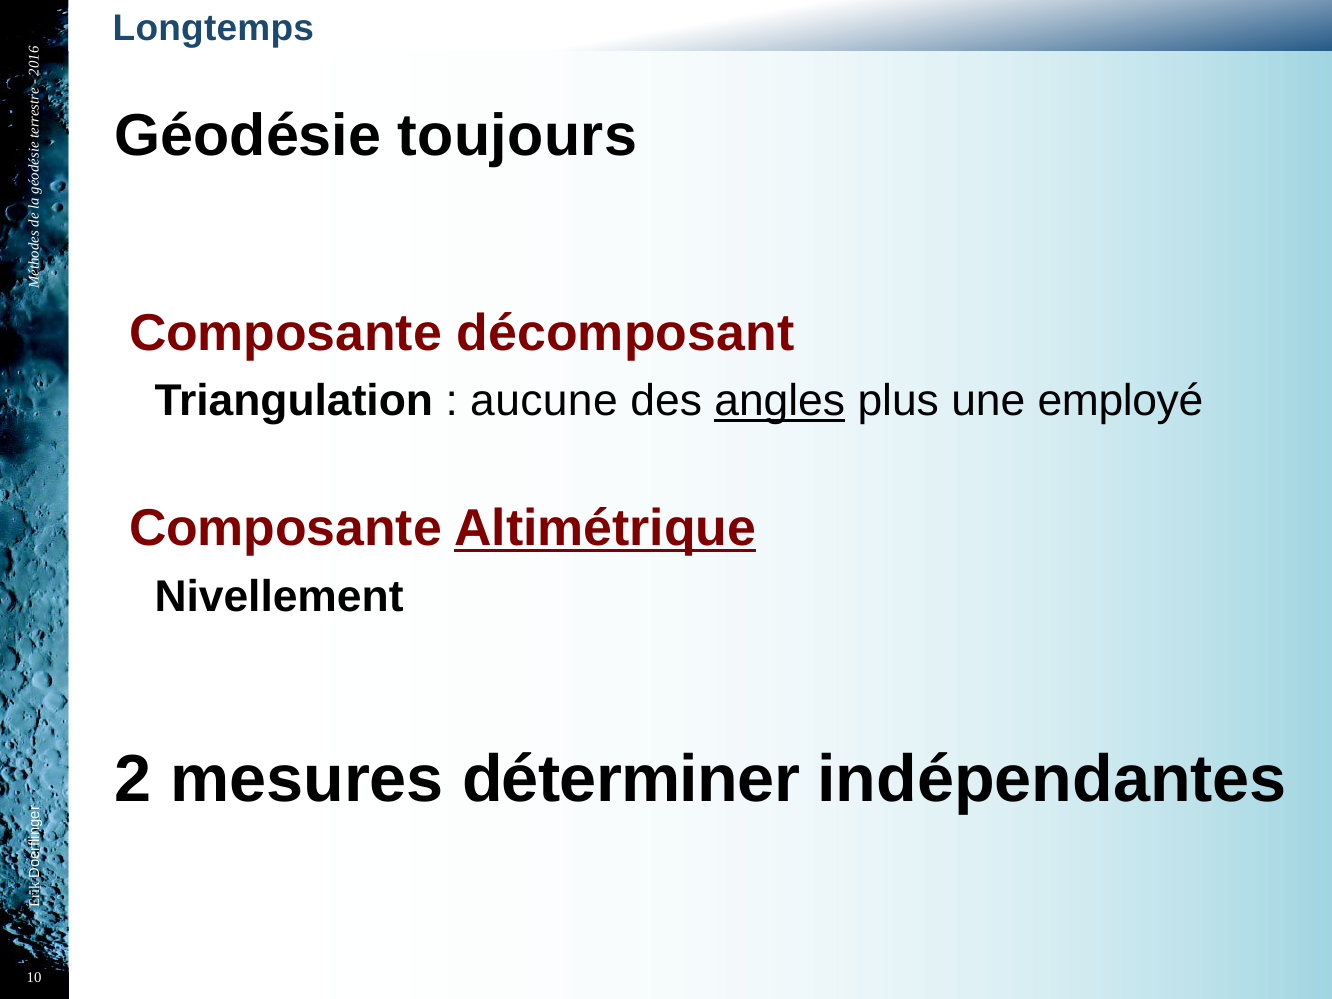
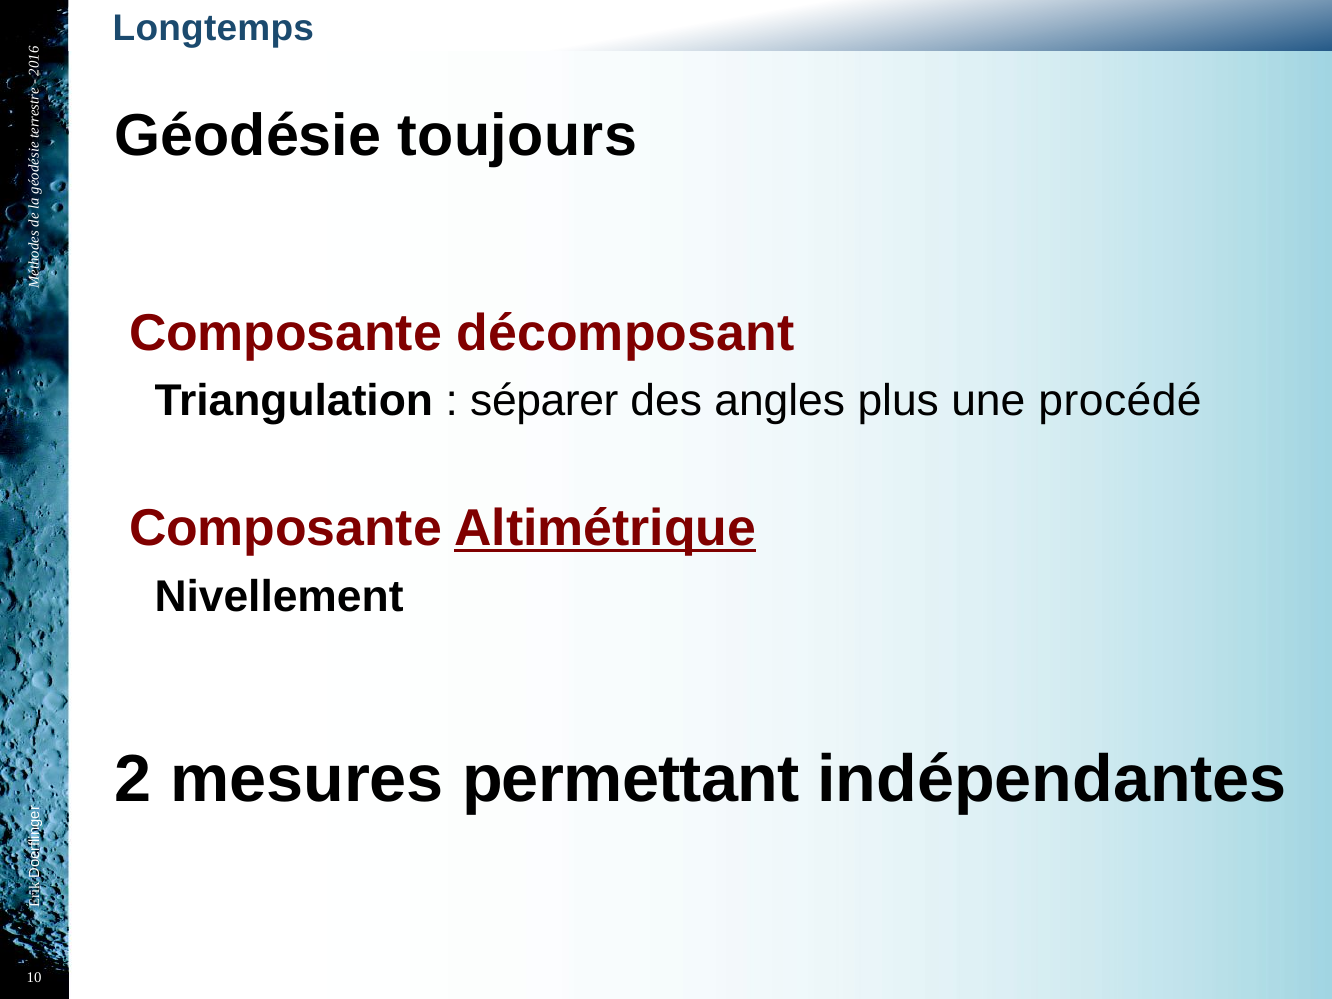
aucune: aucune -> séparer
angles underline: present -> none
employé: employé -> procédé
déterminer: déterminer -> permettant
